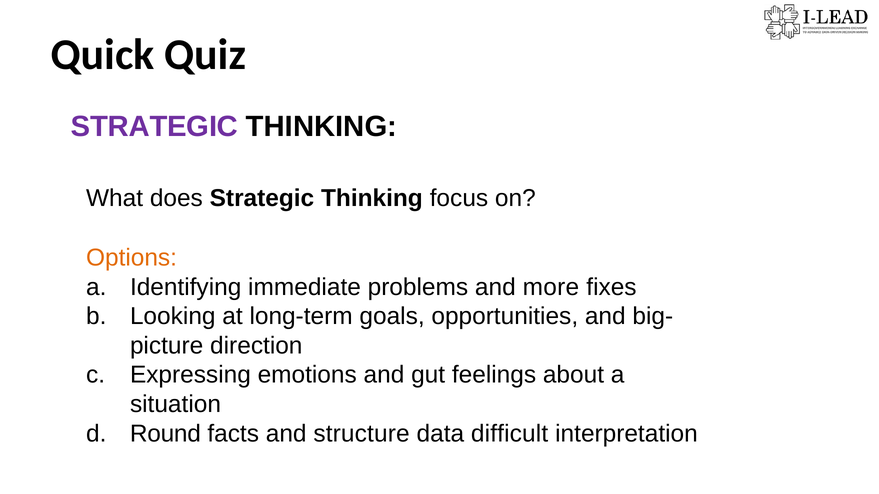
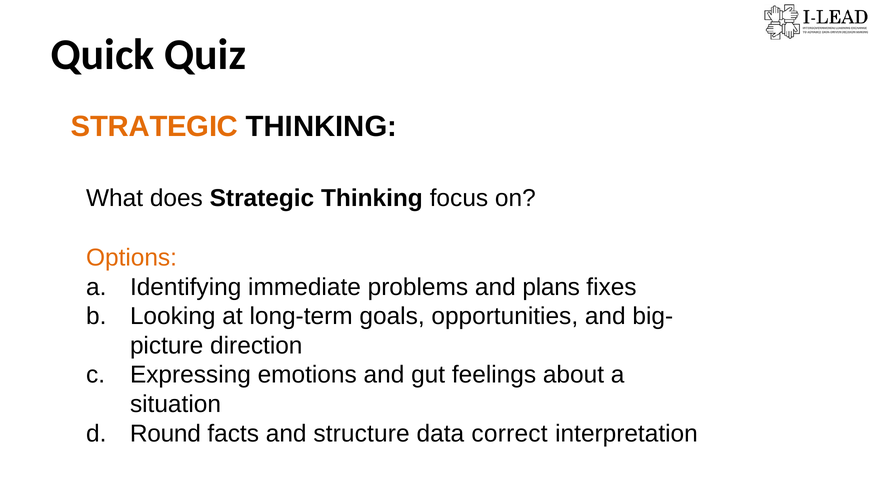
STRATEGIC at (154, 127) colour: purple -> orange
more: more -> plans
difficult: difficult -> correct
